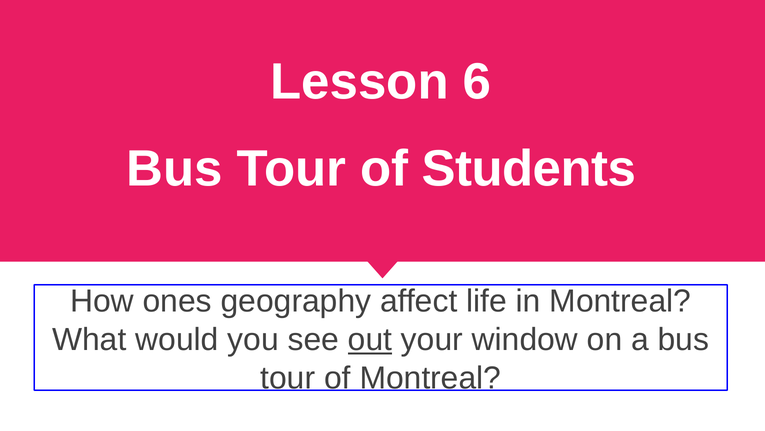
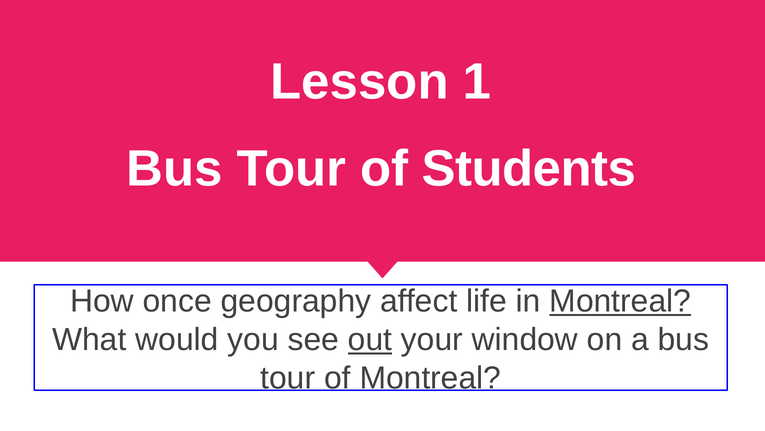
6: 6 -> 1
ones: ones -> once
Montreal at (620, 301) underline: none -> present
